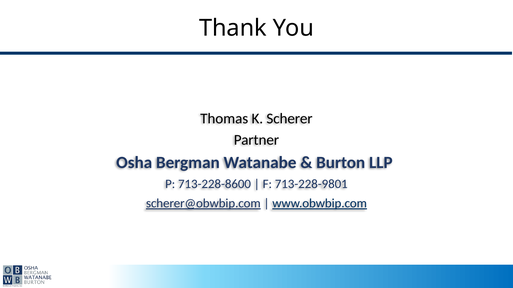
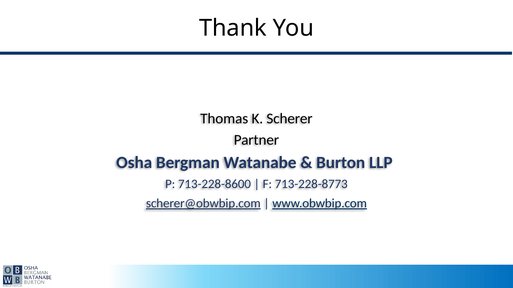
713-228-9801: 713-228-9801 -> 713-228-8773
